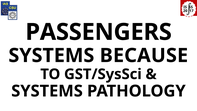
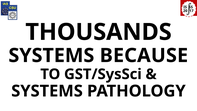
PASSENGERS: PASSENGERS -> THOUSANDS
